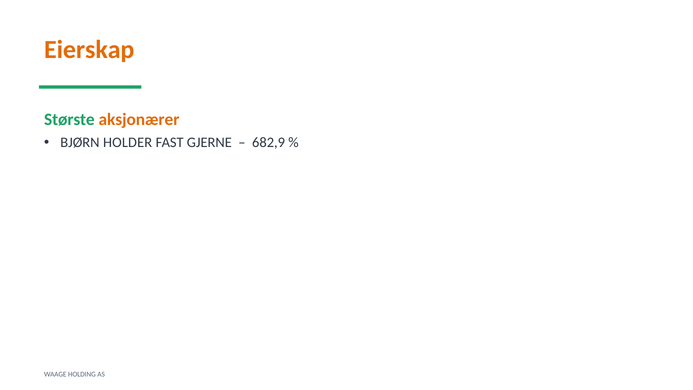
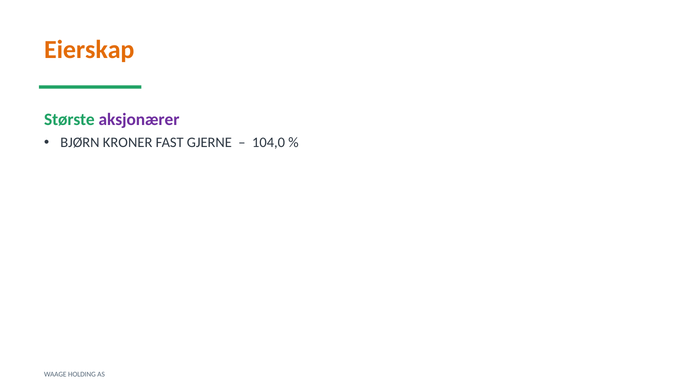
aksjonærer colour: orange -> purple
HOLDER: HOLDER -> KRONER
682,9: 682,9 -> 104,0
